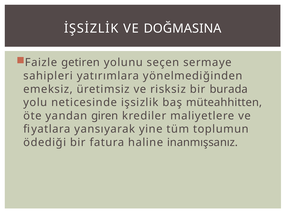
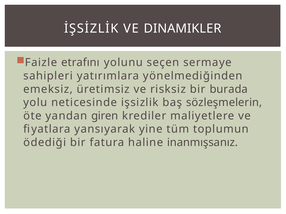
DOĞMASINA: DOĞMASINA -> DINAMIKLER
getiren: getiren -> etrafını
müteahhitten: müteahhitten -> sözleşmelerin
